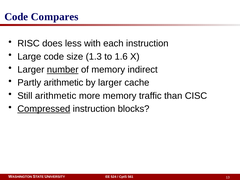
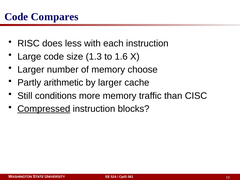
number underline: present -> none
indirect: indirect -> choose
Still arithmetic: arithmetic -> conditions
